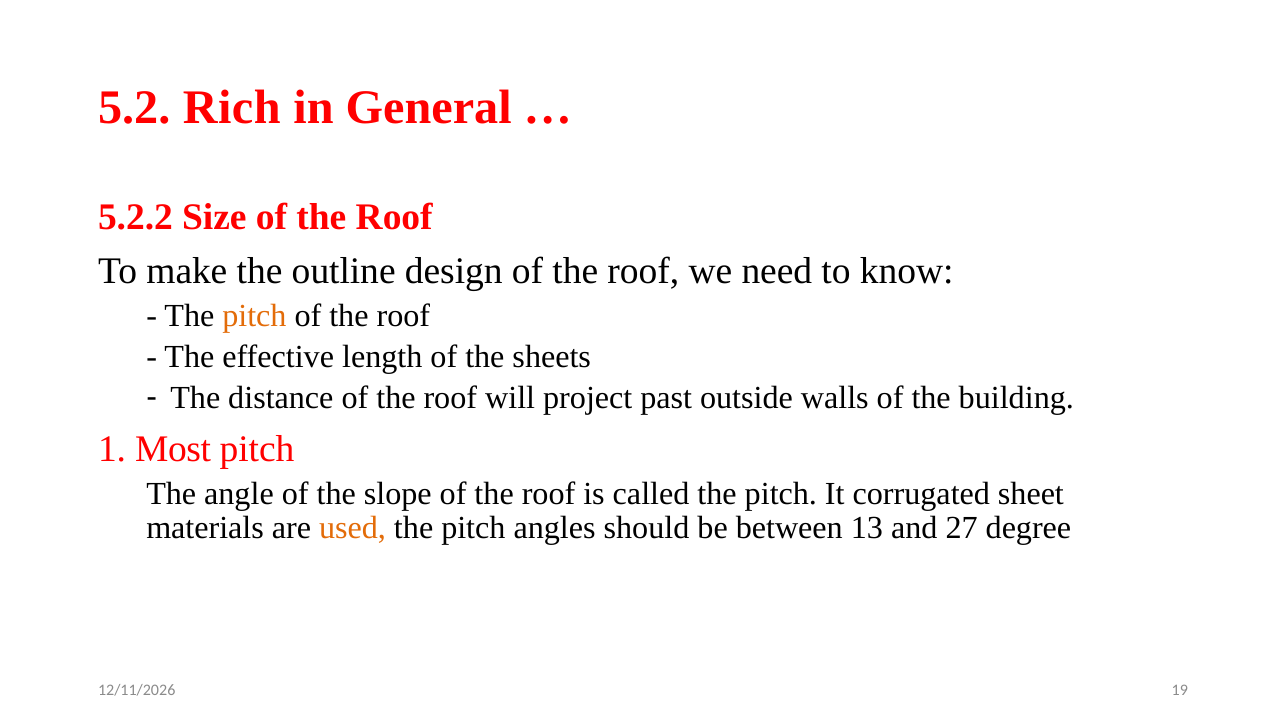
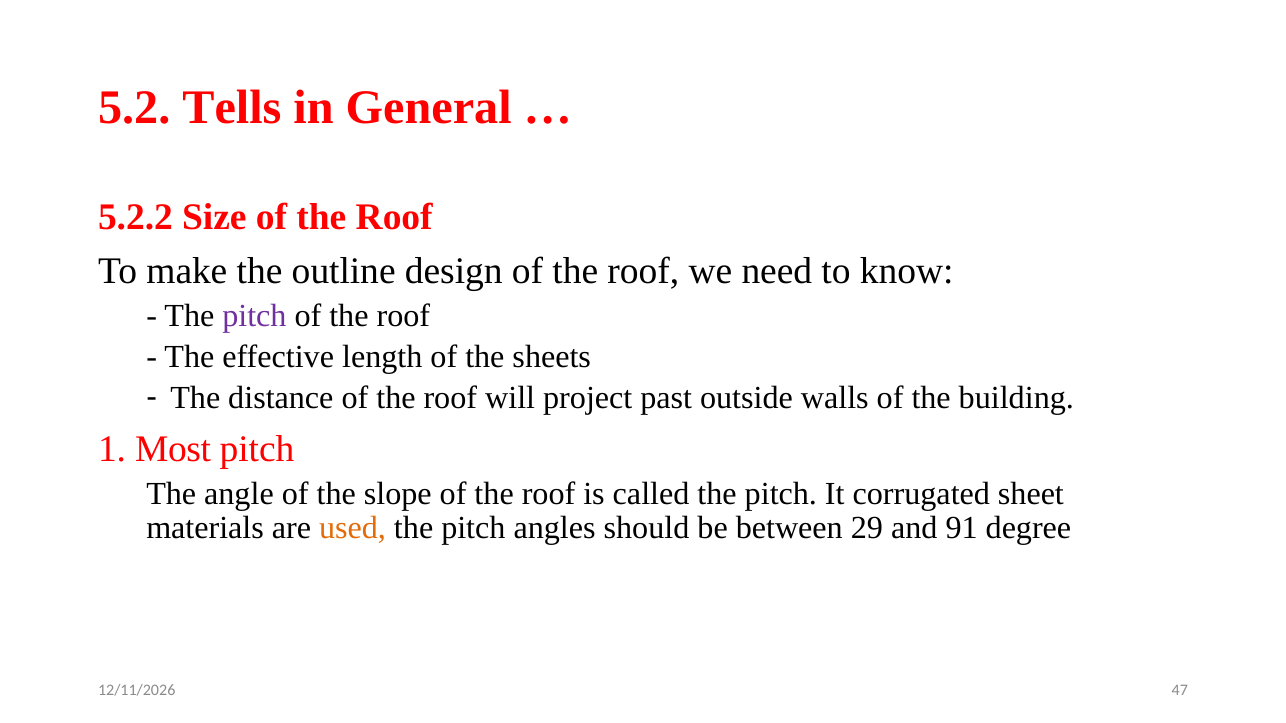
Rich: Rich -> Tells
pitch at (254, 316) colour: orange -> purple
13: 13 -> 29
27: 27 -> 91
19: 19 -> 47
